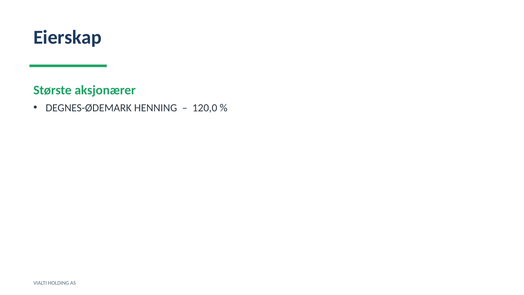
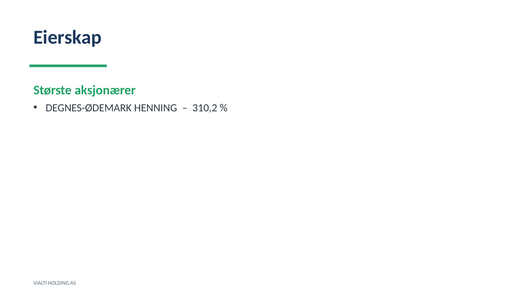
120,0: 120,0 -> 310,2
